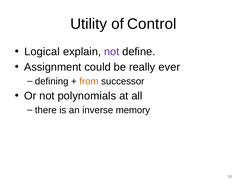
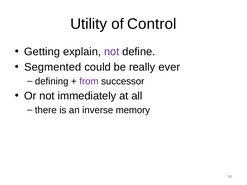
Logical: Logical -> Getting
Assignment: Assignment -> Segmented
from colour: orange -> purple
polynomials: polynomials -> immediately
